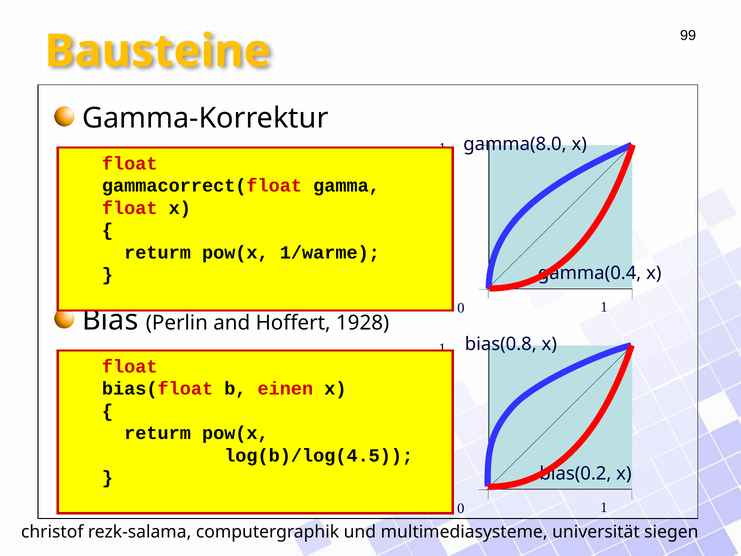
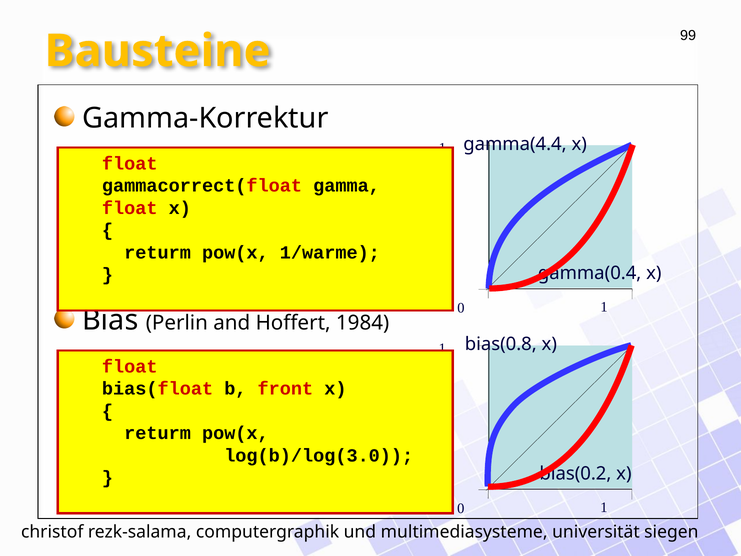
gamma(8.0: gamma(8.0 -> gamma(4.4
1928: 1928 -> 1984
einen: einen -> front
log(b)/log(4.5: log(b)/log(4.5 -> log(b)/log(3.0
